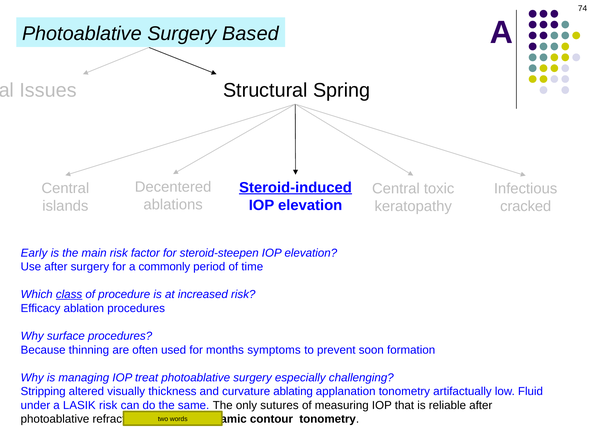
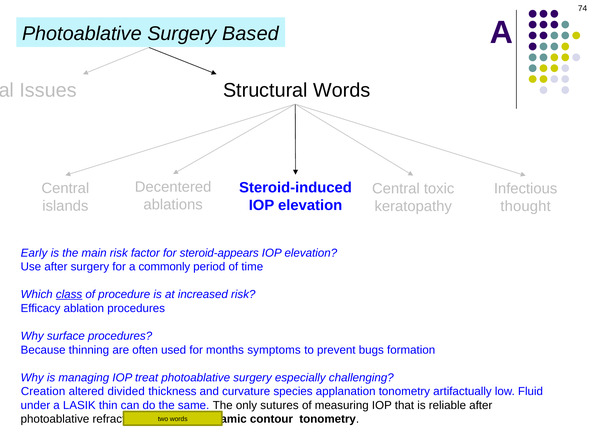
Structural Spring: Spring -> Words
Steroid-induced underline: present -> none
cracked: cracked -> thought
steroid-steepen: steroid-steepen -> steroid-appears
soon: soon -> bugs
Stripping: Stripping -> Creation
visually: visually -> divided
ablating: ablating -> species
LASIK risk: risk -> thin
